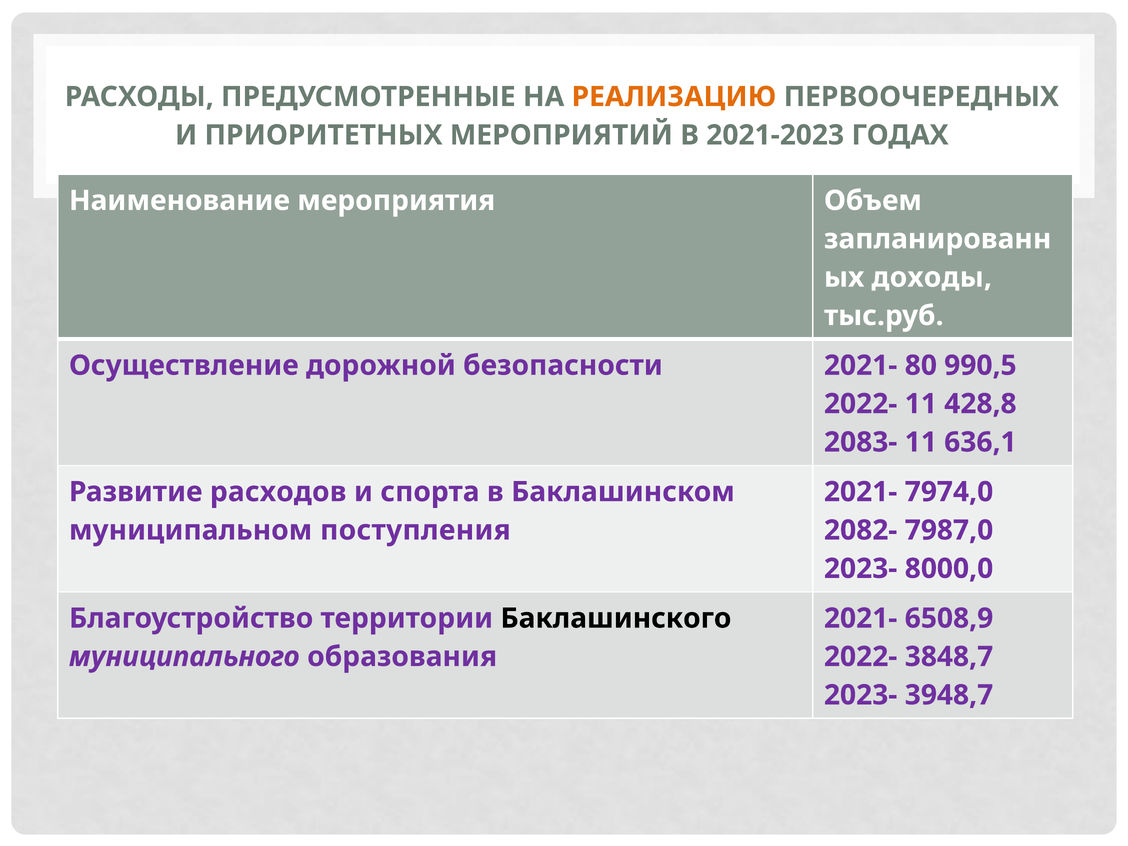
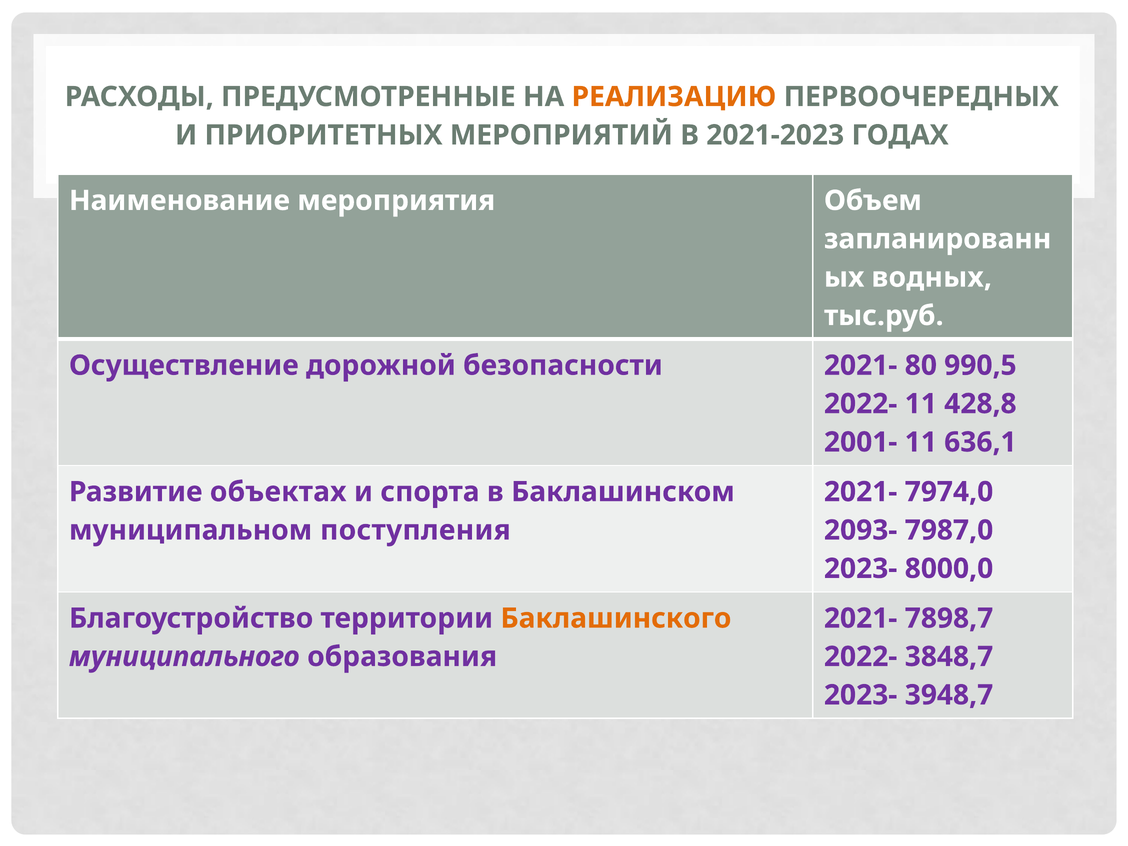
доходы: доходы -> водных
2083-: 2083- -> 2001-
расходов: расходов -> объектах
2082-: 2082- -> 2093-
Баклашинского colour: black -> orange
6508,9: 6508,9 -> 7898,7
